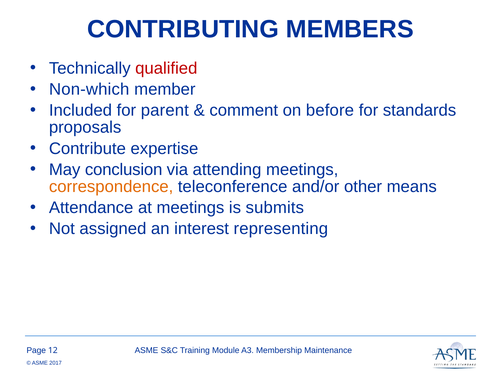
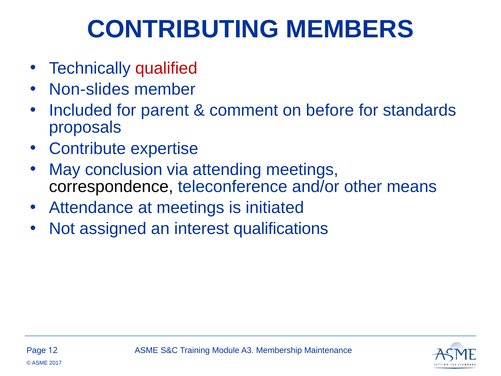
Non-which: Non-which -> Non-slides
correspondence colour: orange -> black
submits: submits -> initiated
representing: representing -> qualifications
